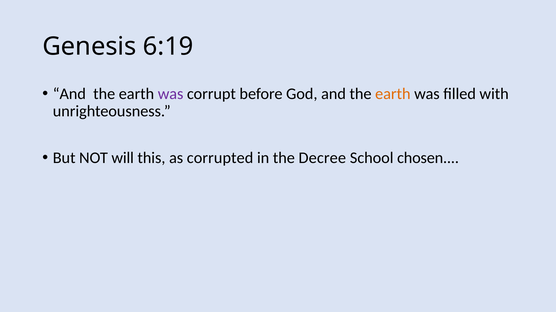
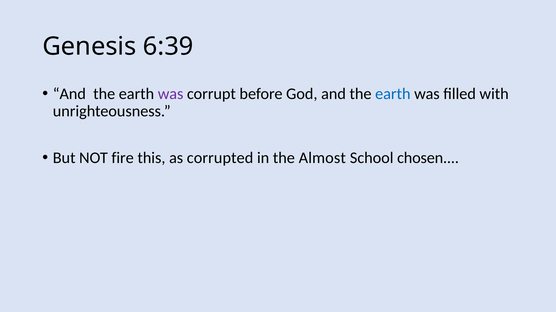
6:19: 6:19 -> 6:39
earth at (393, 94) colour: orange -> blue
will: will -> fire
Decree: Decree -> Almost
